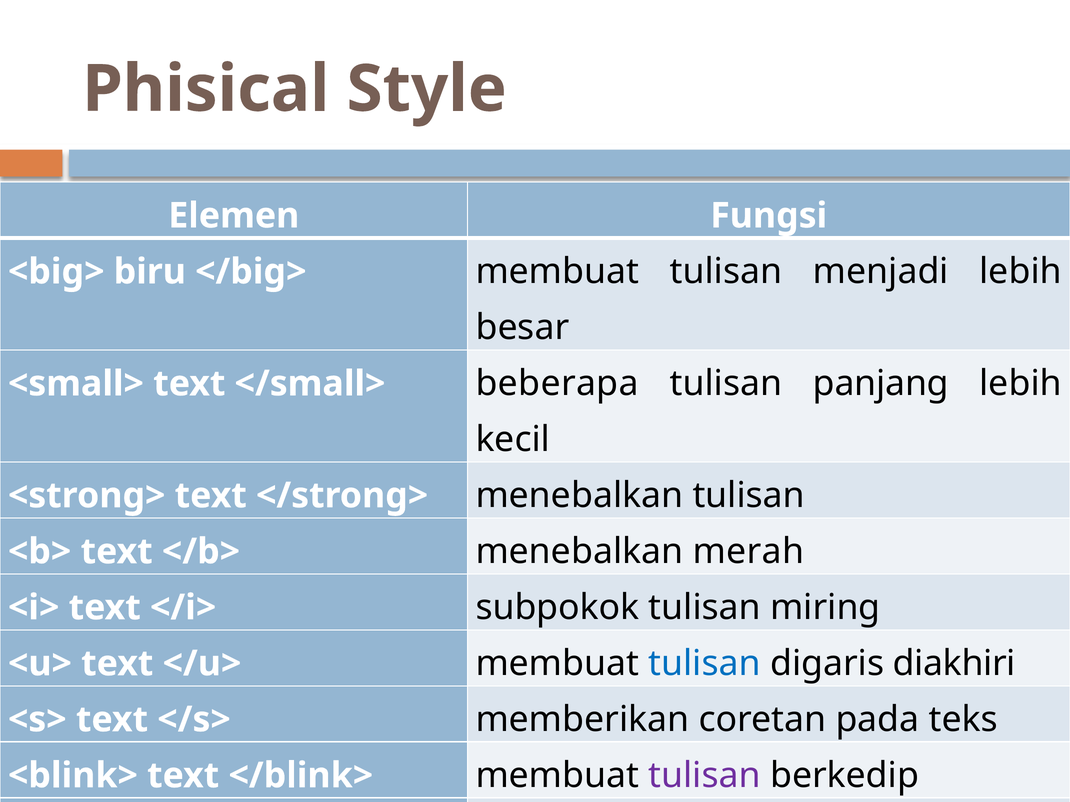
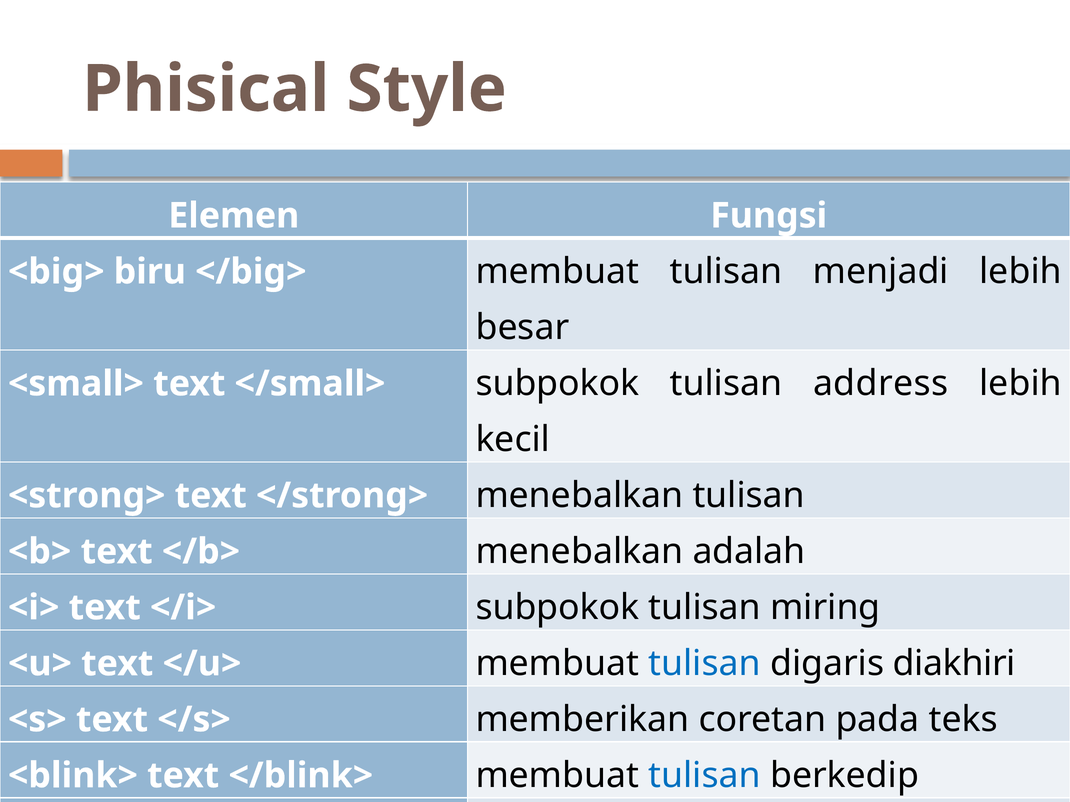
</small> beberapa: beberapa -> subpokok
panjang: panjang -> address
merah: merah -> adalah
tulisan at (705, 776) colour: purple -> blue
